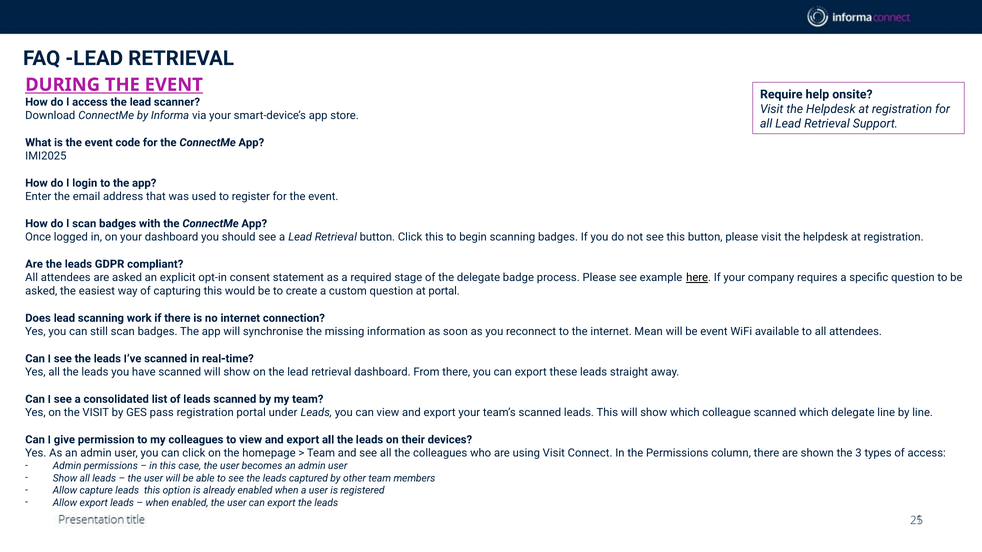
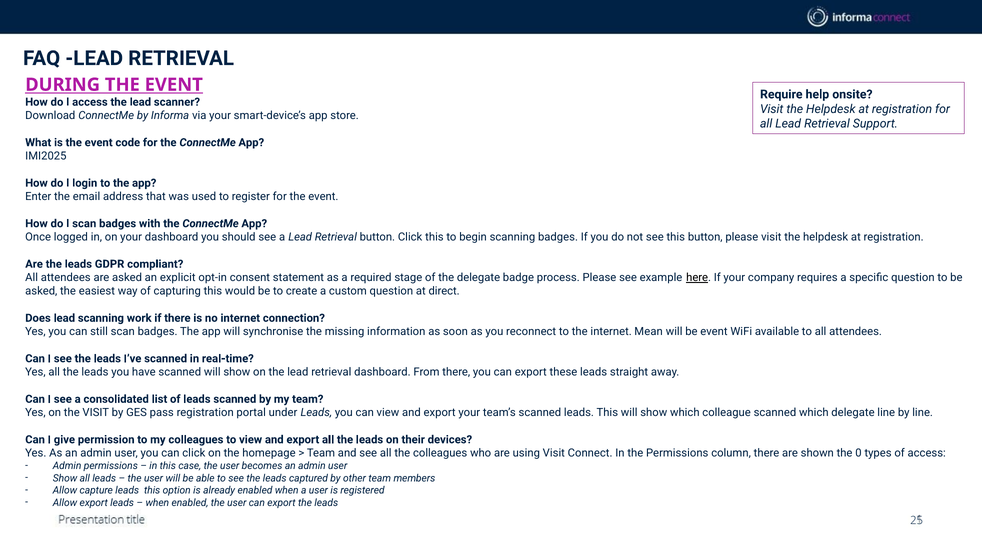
at portal: portal -> direct
3: 3 -> 0
